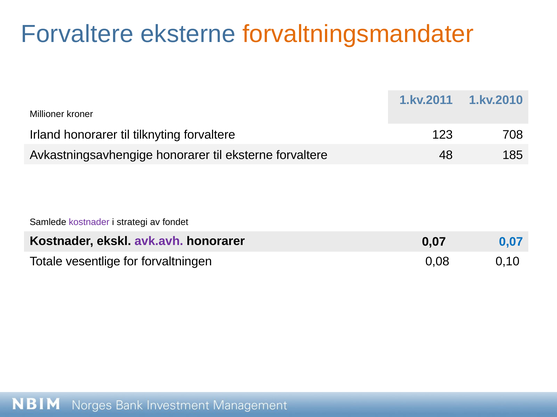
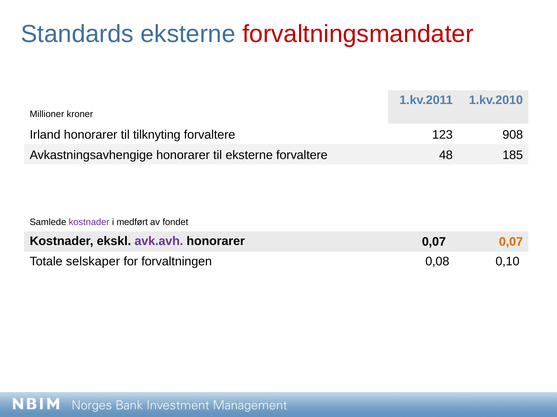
Forvaltere at (77, 34): Forvaltere -> Standards
forvaltningsmandater colour: orange -> red
708: 708 -> 908
strategi: strategi -> medført
0,07 at (511, 242) colour: blue -> orange
vesentlige: vesentlige -> selskaper
